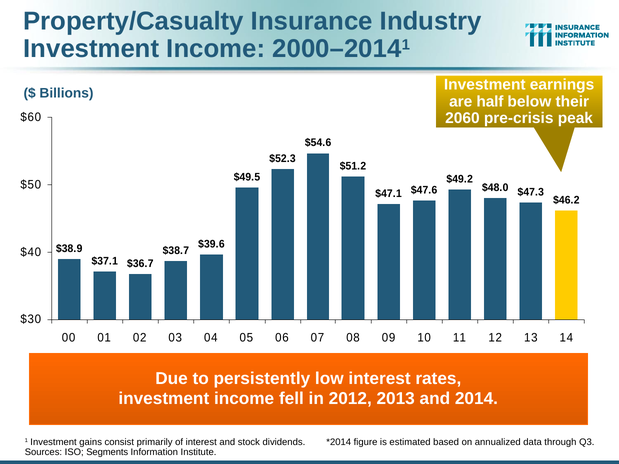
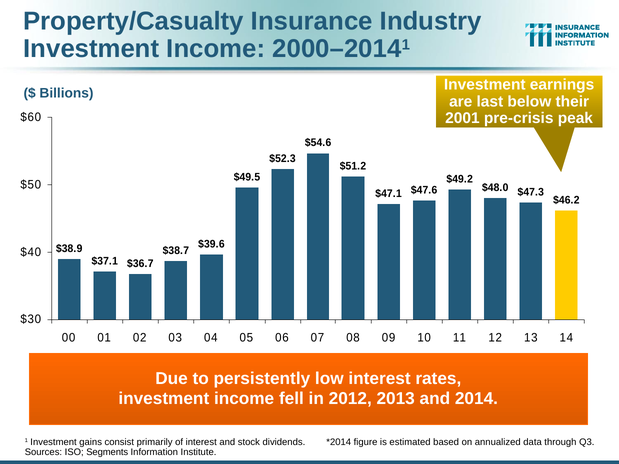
half: half -> last
2060: 2060 -> 2001
